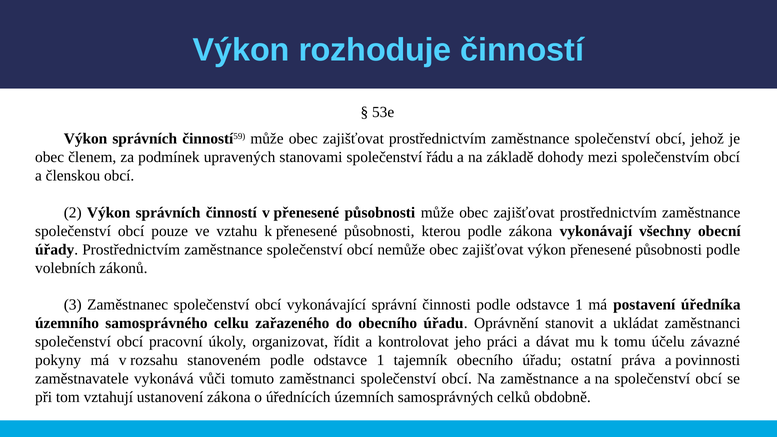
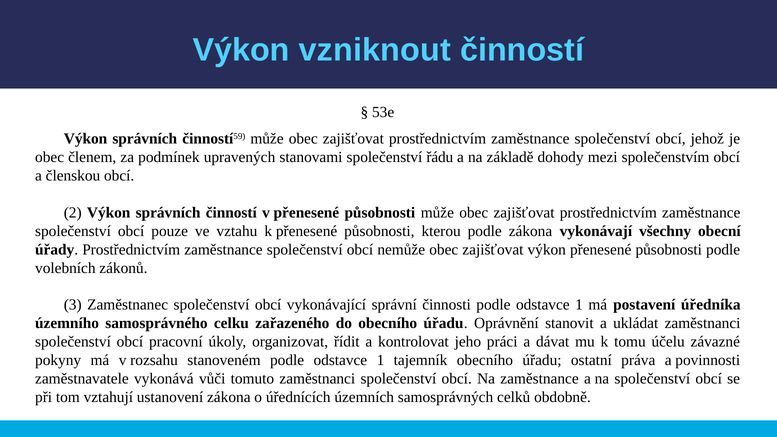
rozhoduje: rozhoduje -> vzniknout
